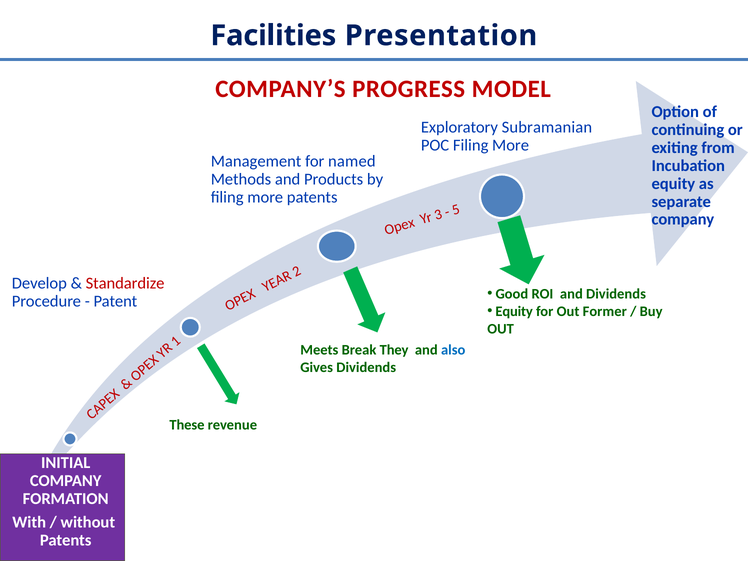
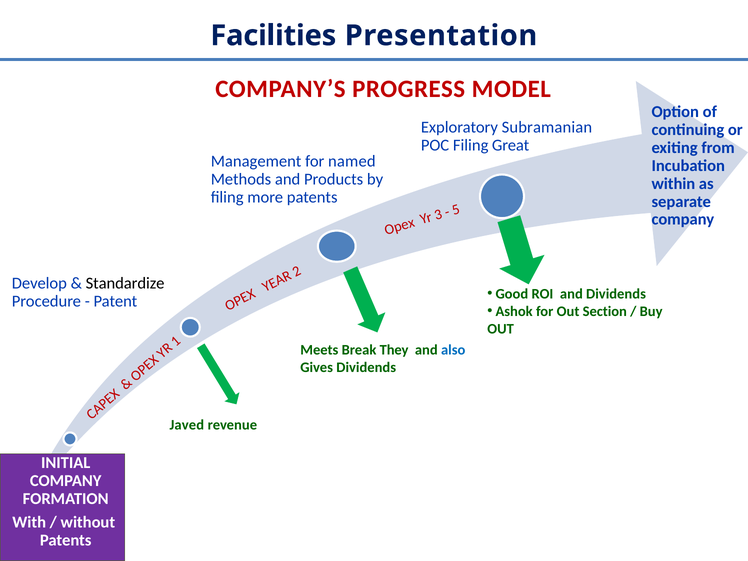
POC Filing More: More -> Great
equity at (673, 184): equity -> within
Standardize colour: red -> black
Equity at (514, 311): Equity -> Ashok
Former: Former -> Section
These: These -> Javed
